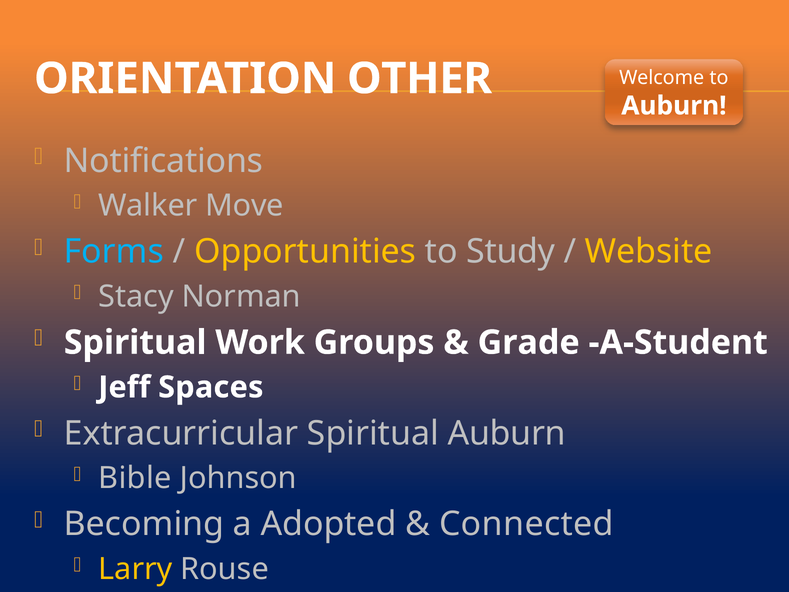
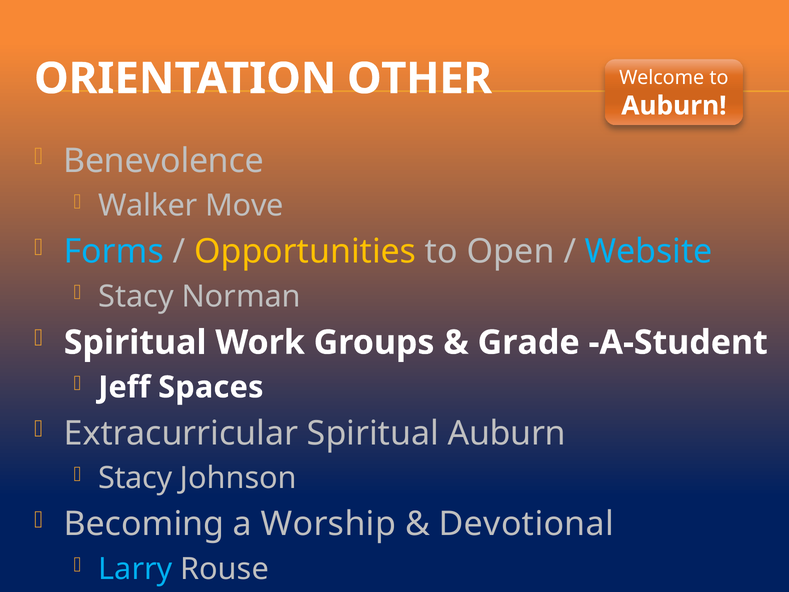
Notifications: Notifications -> Benevolence
Study: Study -> Open
Website colour: yellow -> light blue
Bible at (135, 478): Bible -> Stacy
Adopted: Adopted -> Worship
Connected: Connected -> Devotional
Larry colour: yellow -> light blue
